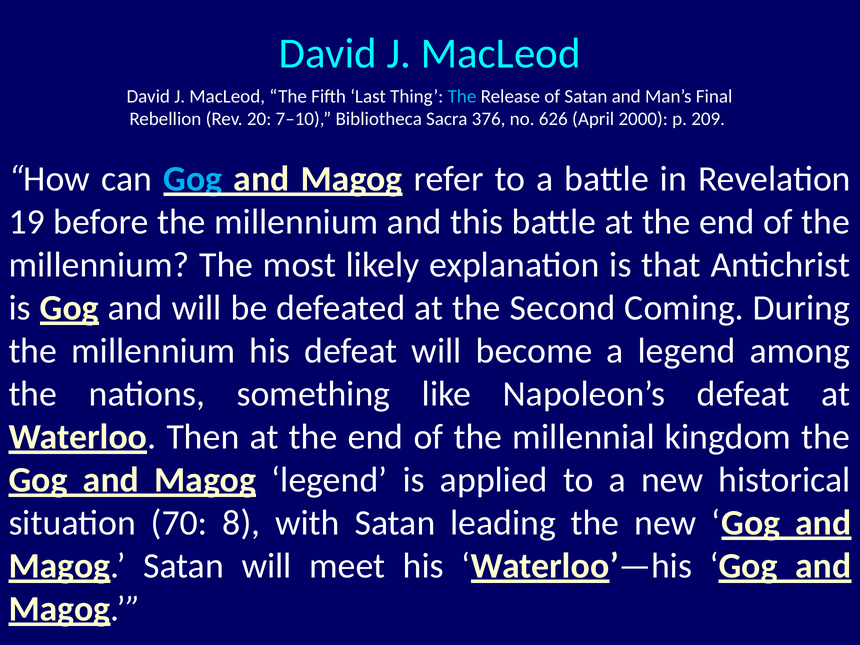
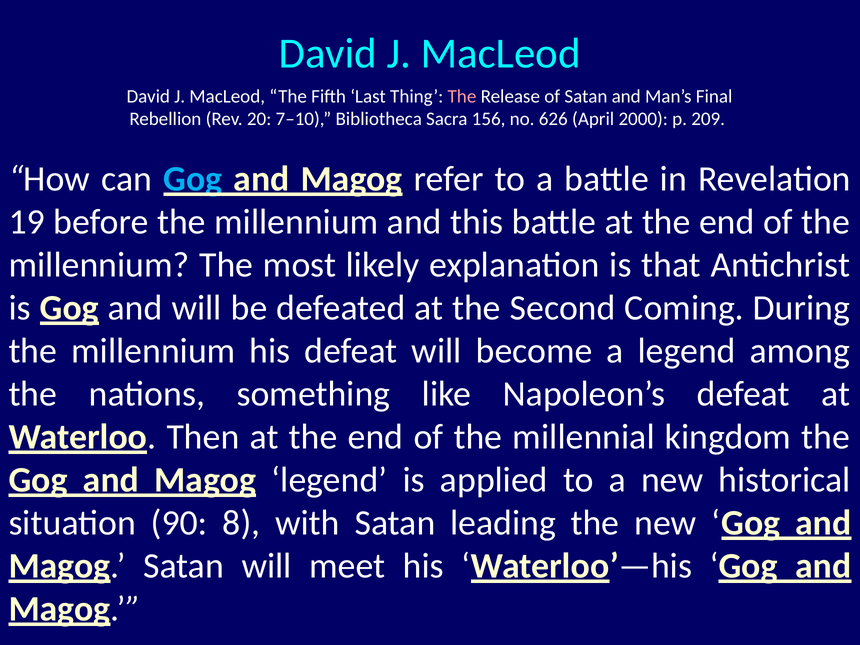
The at (462, 96) colour: light blue -> pink
376: 376 -> 156
70: 70 -> 90
